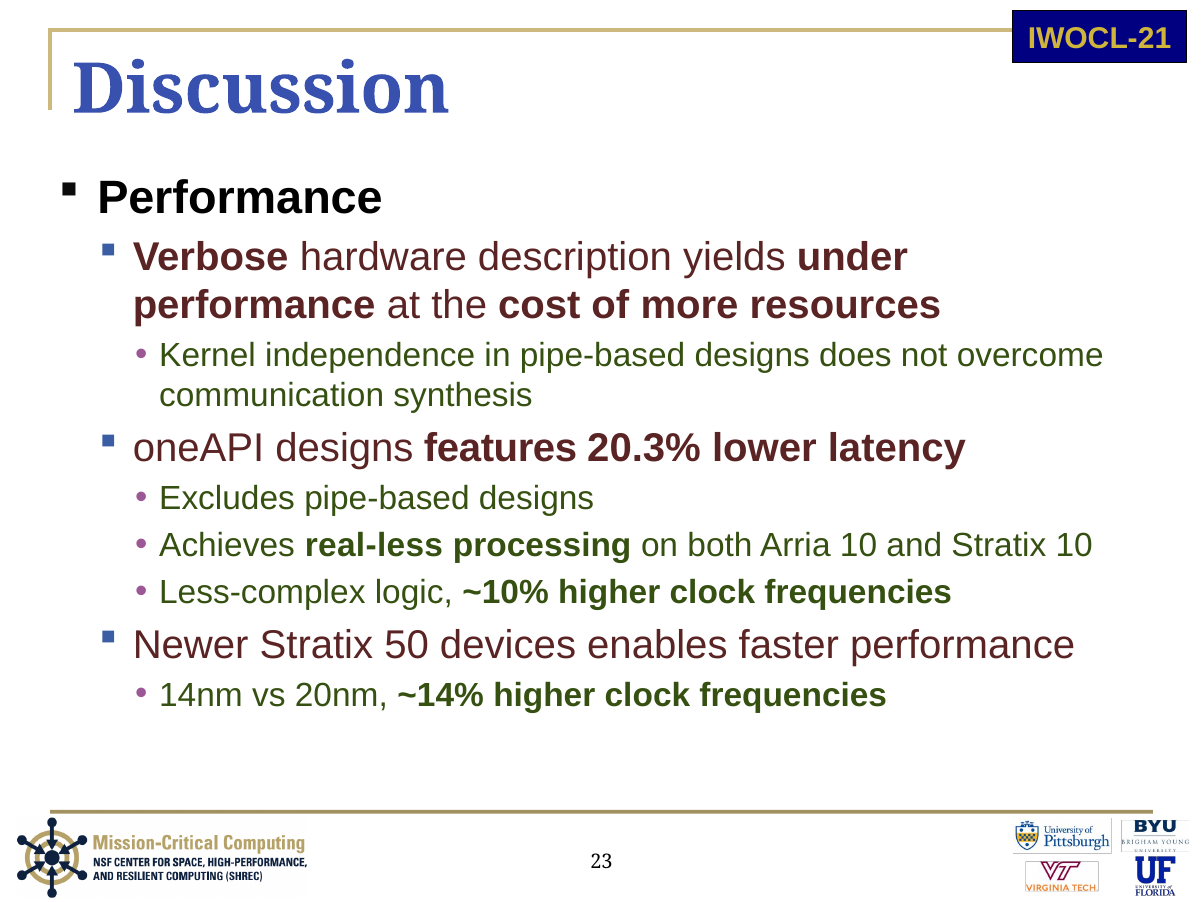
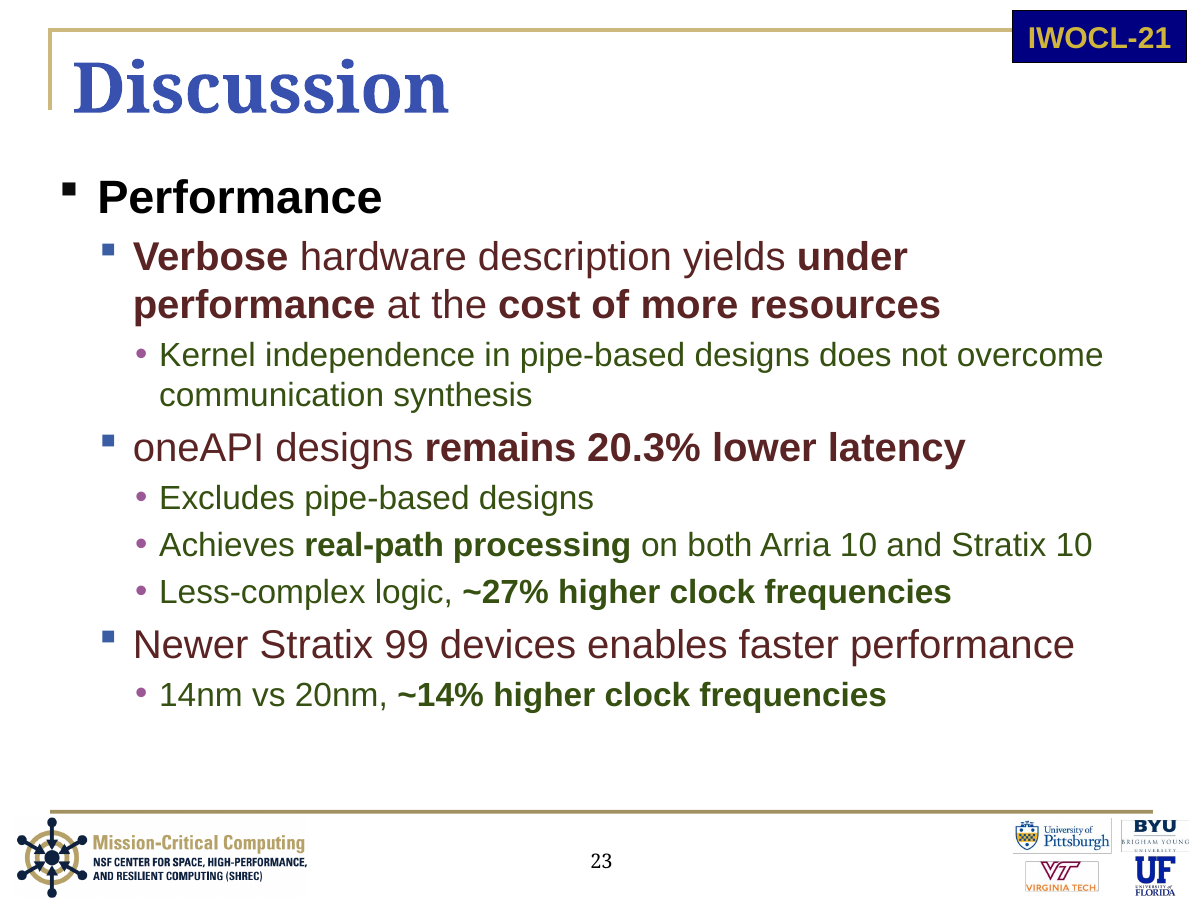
features: features -> remains
real-less: real-less -> real-path
~10%: ~10% -> ~27%
50: 50 -> 99
